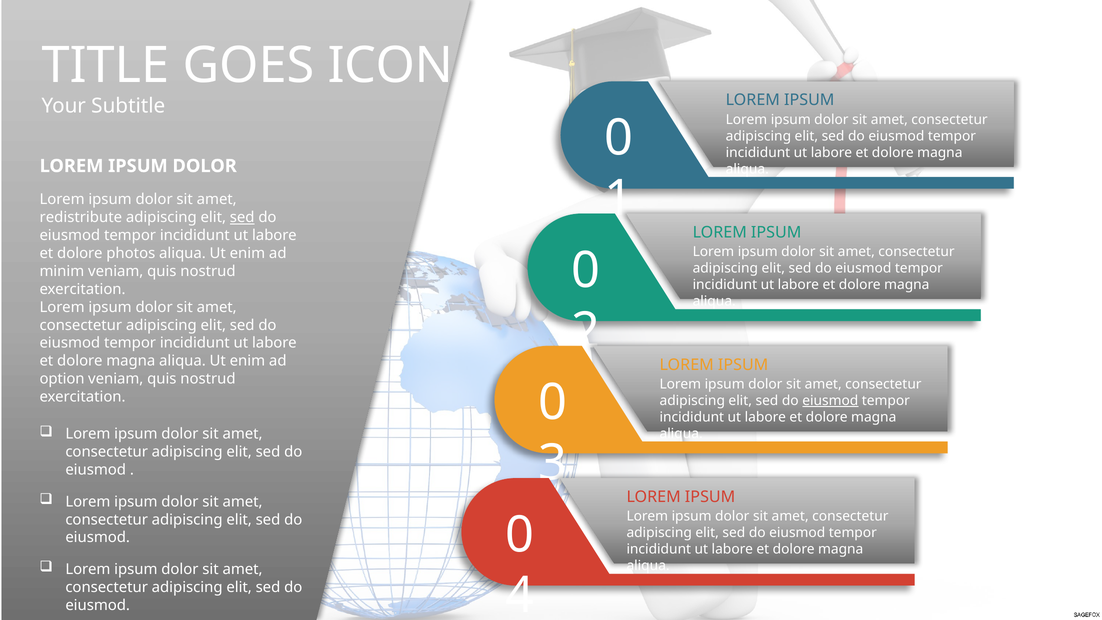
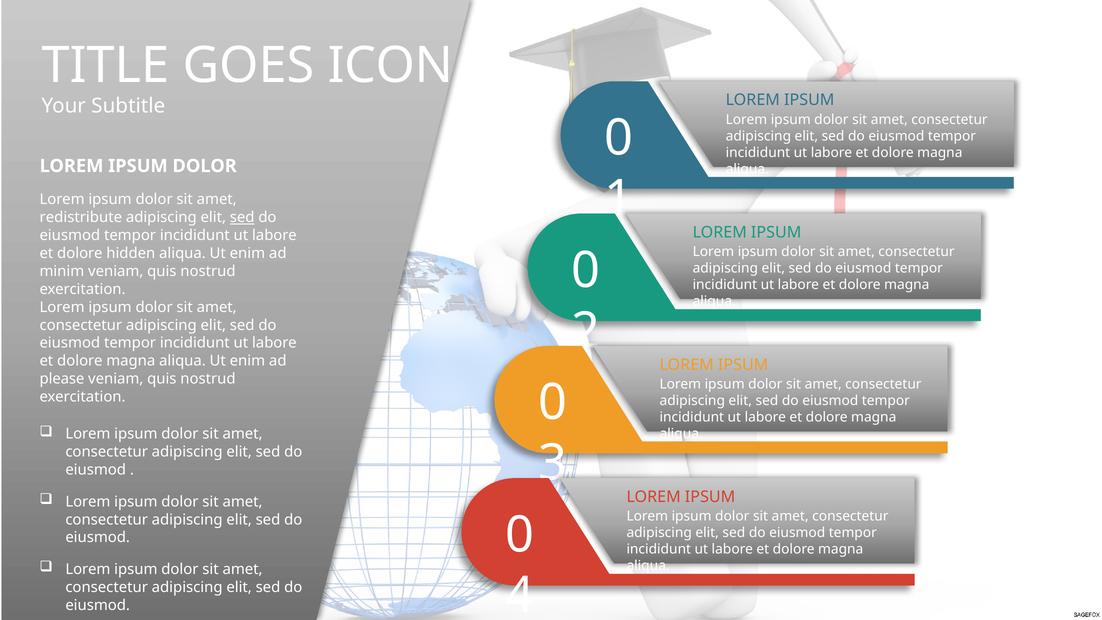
photos: photos -> hidden
option: option -> please
eiusmod at (830, 401) underline: present -> none
